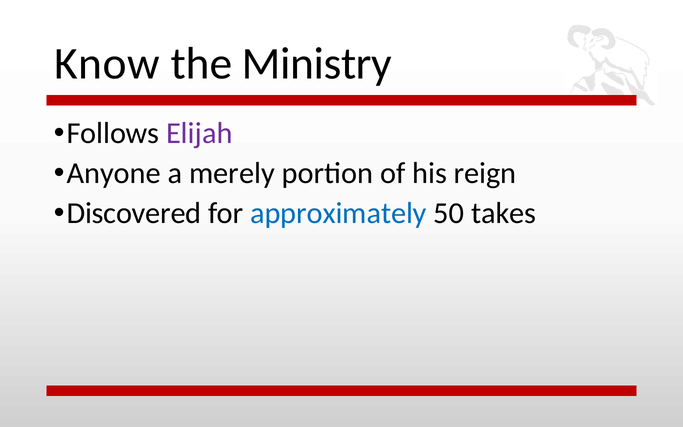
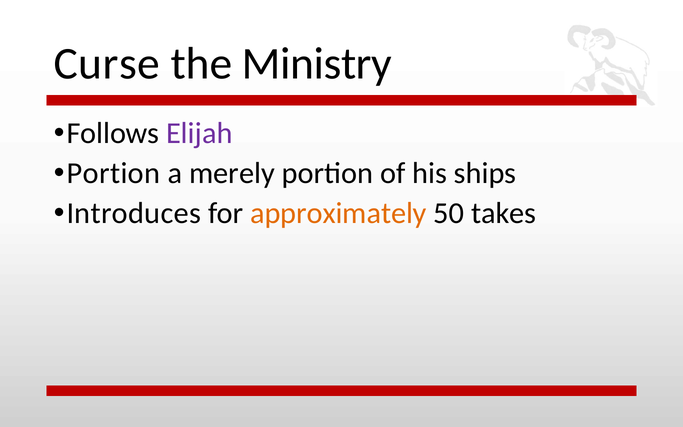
Know: Know -> Curse
Anyone at (114, 173): Anyone -> Portion
reign: reign -> ships
Discovered: Discovered -> Introduces
approximately colour: blue -> orange
